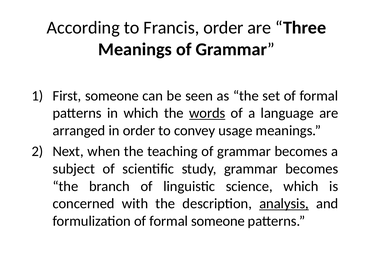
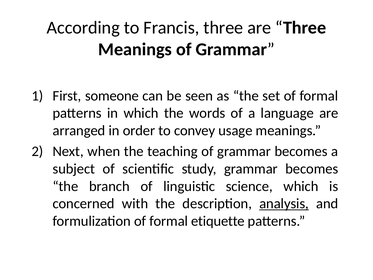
Francis order: order -> three
words underline: present -> none
formal someone: someone -> etiquette
